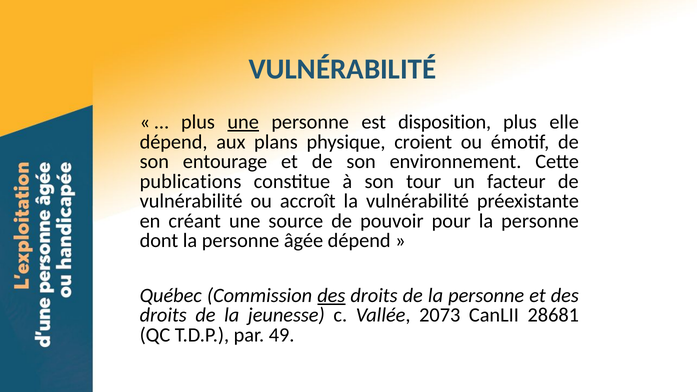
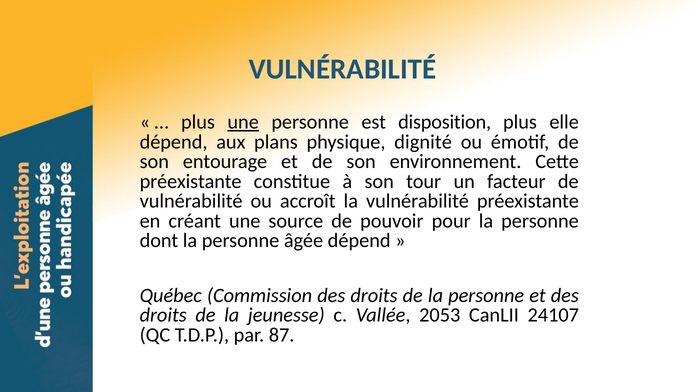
croient: croient -> dignité
publications at (190, 181): publications -> préexistante
des at (331, 296) underline: present -> none
2073: 2073 -> 2053
28681: 28681 -> 24107
49: 49 -> 87
